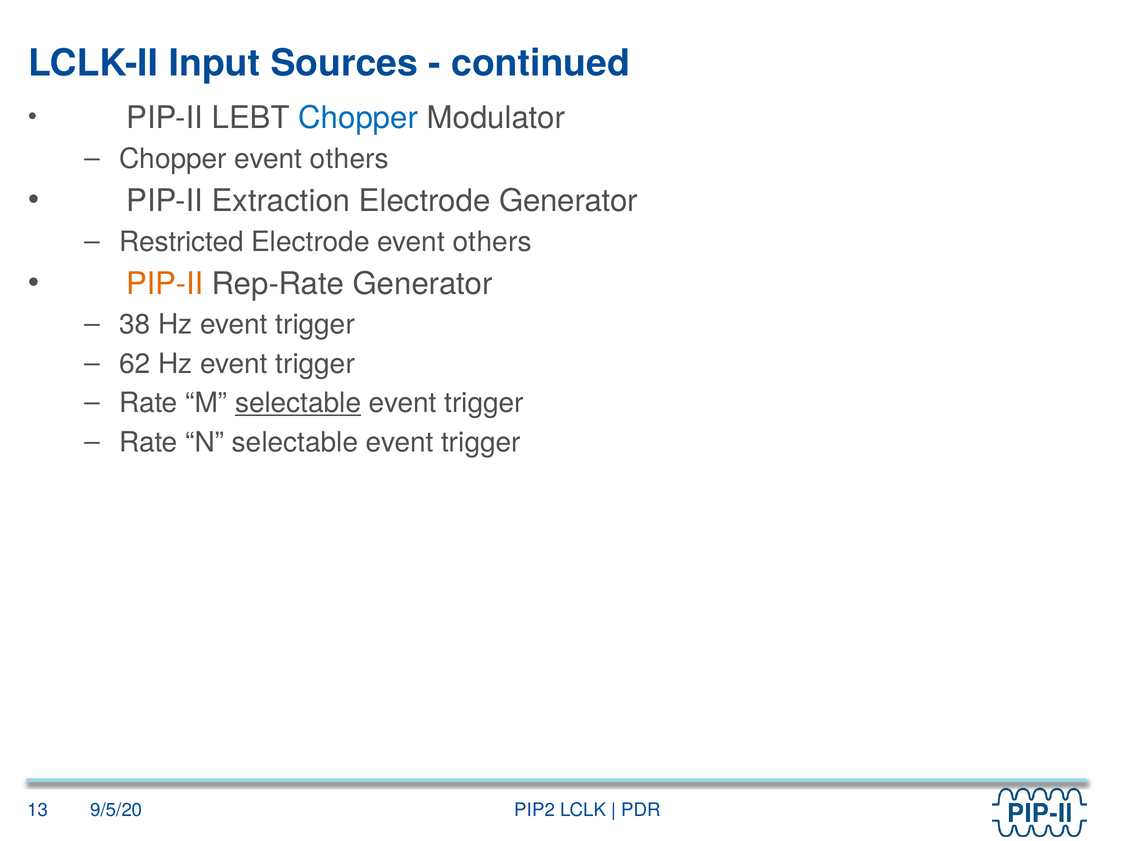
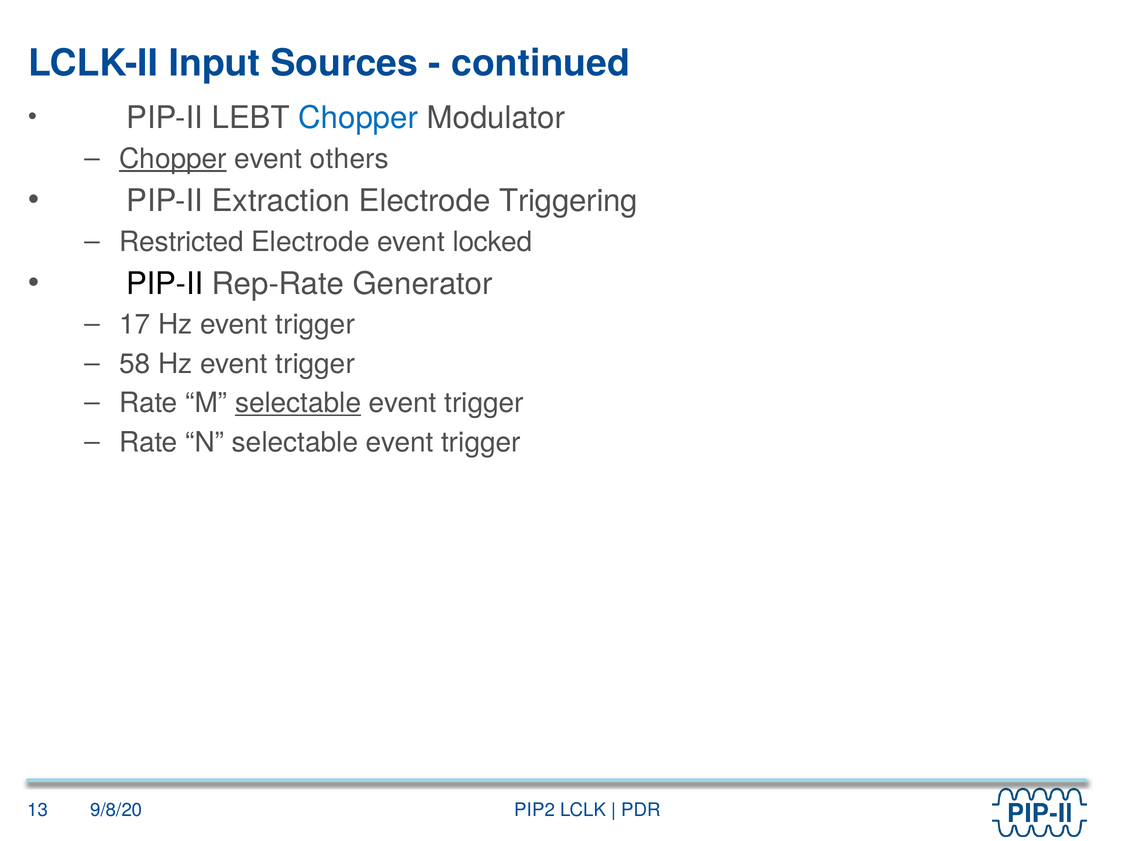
Chopper at (173, 159) underline: none -> present
Electrode Generator: Generator -> Triggering
Electrode event others: others -> locked
PIP-II at (165, 284) colour: orange -> black
38: 38 -> 17
62: 62 -> 58
9/5/20: 9/5/20 -> 9/8/20
